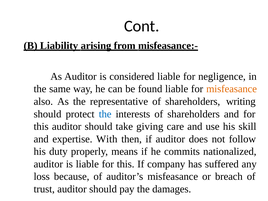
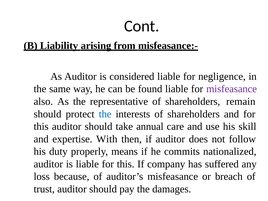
misfeasance at (232, 89) colour: orange -> purple
writing: writing -> remain
giving: giving -> annual
